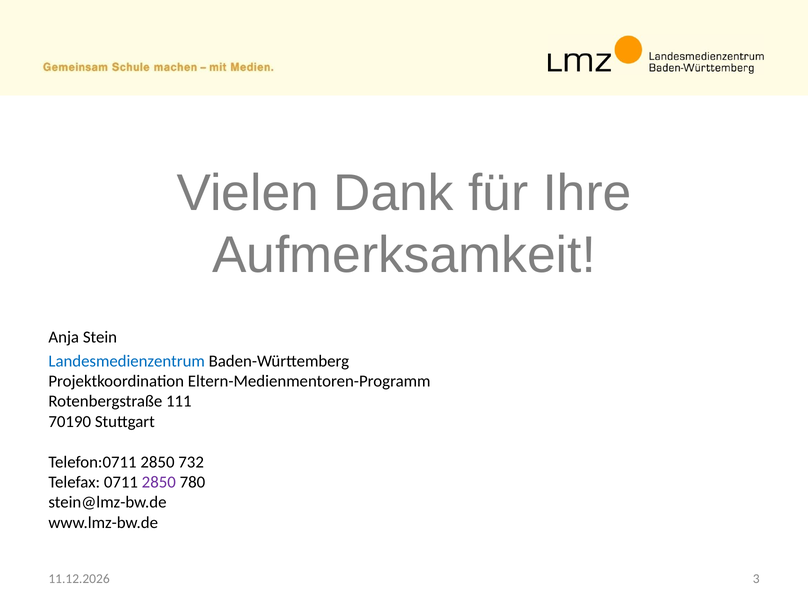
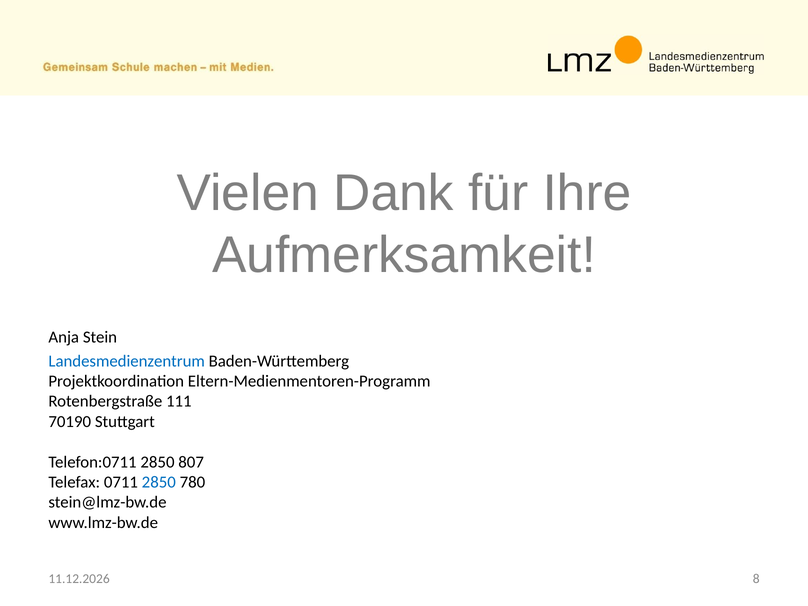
732: 732 -> 807
2850 at (159, 482) colour: purple -> blue
3: 3 -> 8
